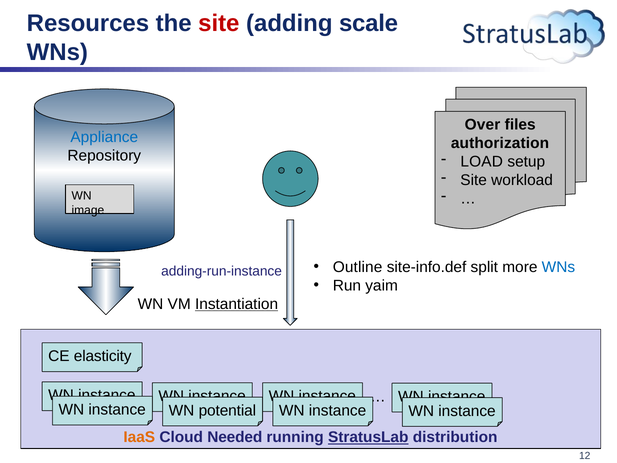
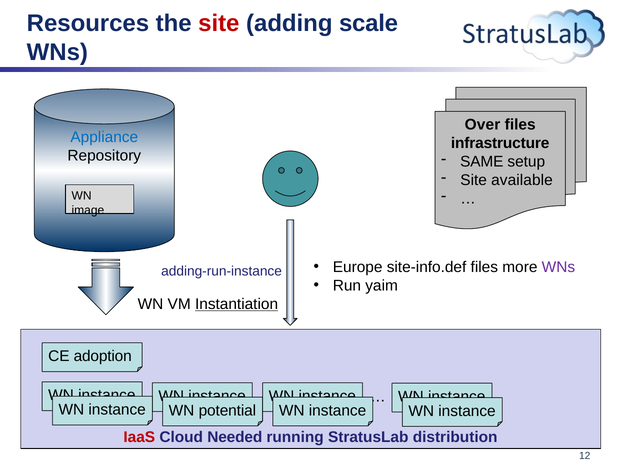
authorization: authorization -> infrastructure
LOAD: LOAD -> SAME
workload: workload -> available
Outline: Outline -> Europe
site-info.def split: split -> files
WNs at (558, 267) colour: blue -> purple
elasticity: elasticity -> adoption
IaaS colour: orange -> red
StratusLab underline: present -> none
